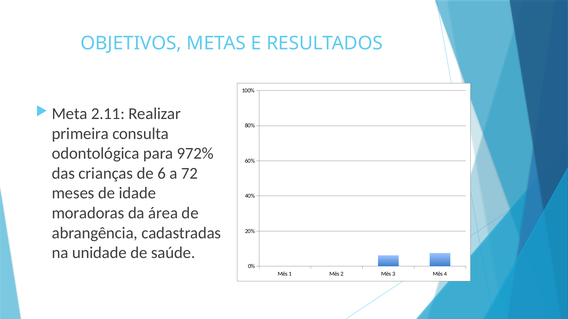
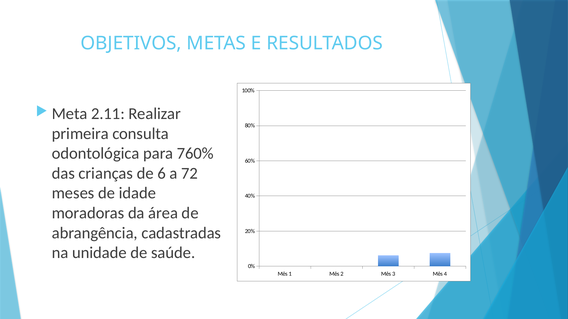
972%: 972% -> 760%
